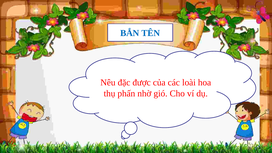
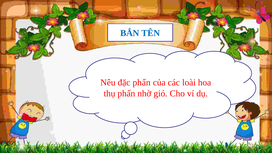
đặc được: được -> phấn
